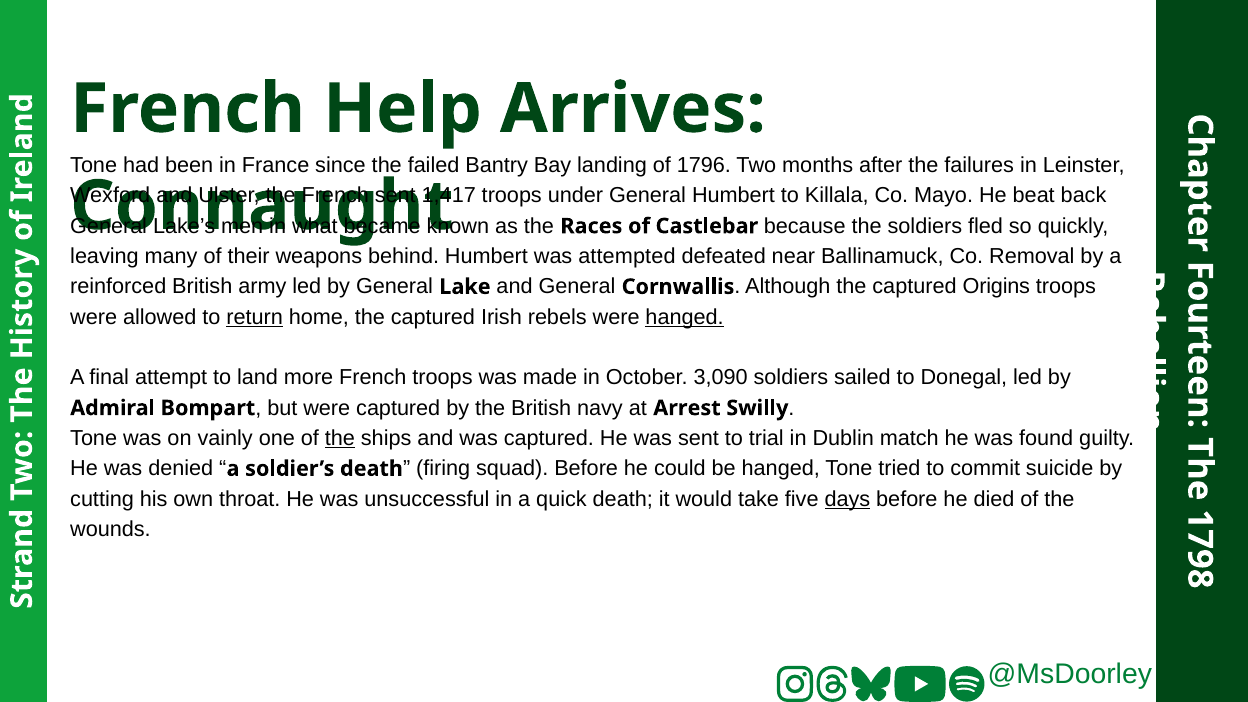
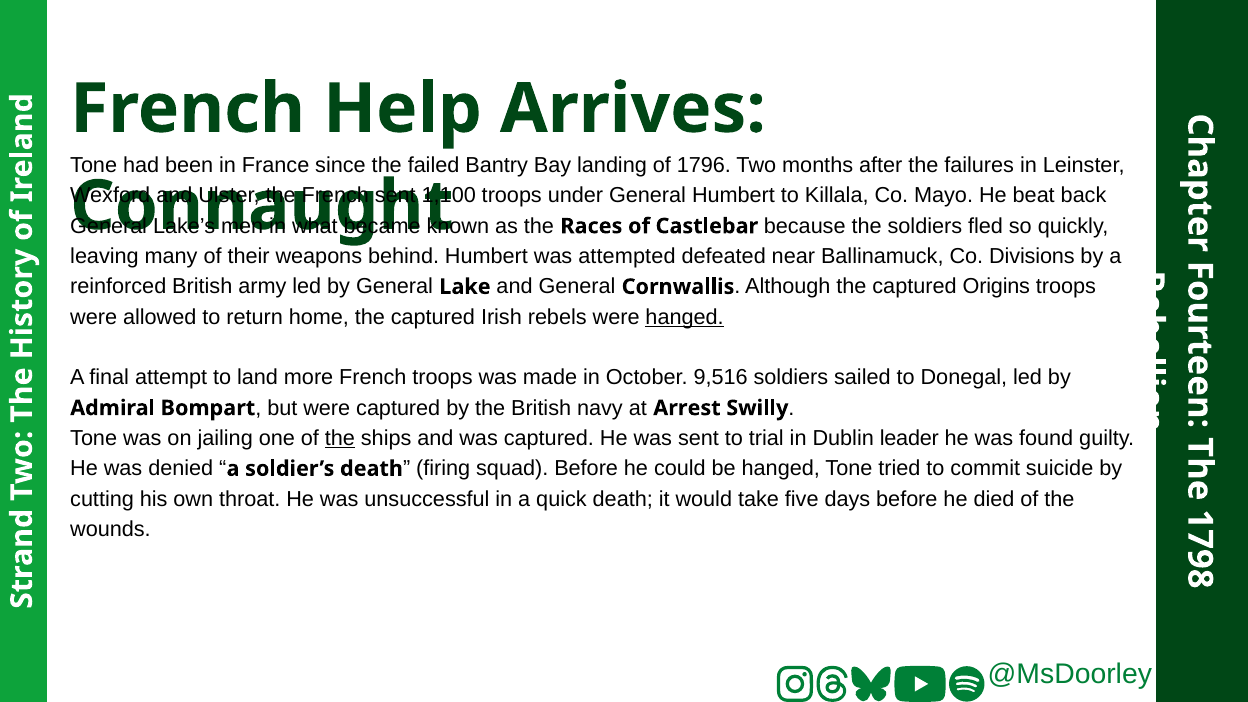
1,417: 1,417 -> 1,100
Removal: Removal -> Divisions
return underline: present -> none
3,090: 3,090 -> 9,516
vainly: vainly -> jailing
match: match -> leader
days underline: present -> none
